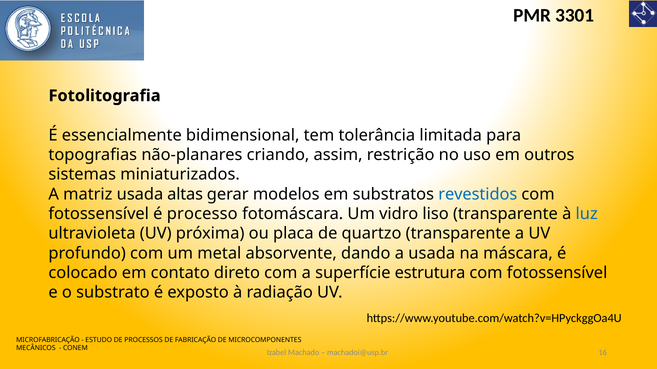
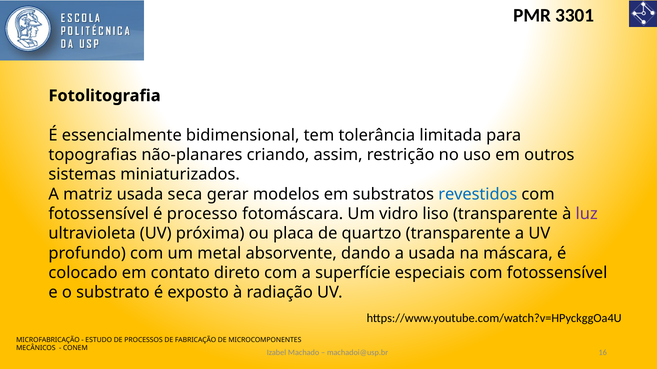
altas: altas -> seca
luz colour: blue -> purple
estrutura: estrutura -> especiais
